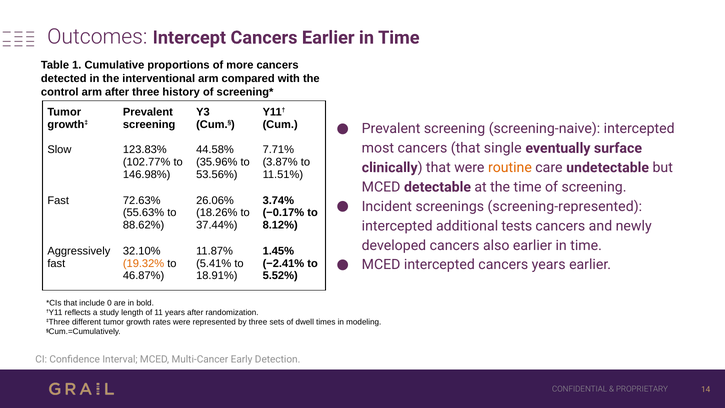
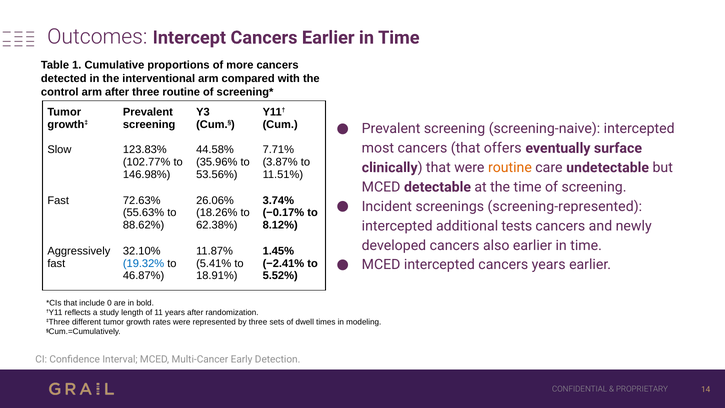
three history: history -> routine
single: single -> offers
37.44%: 37.44% -> 62.38%
19.32% colour: orange -> blue
